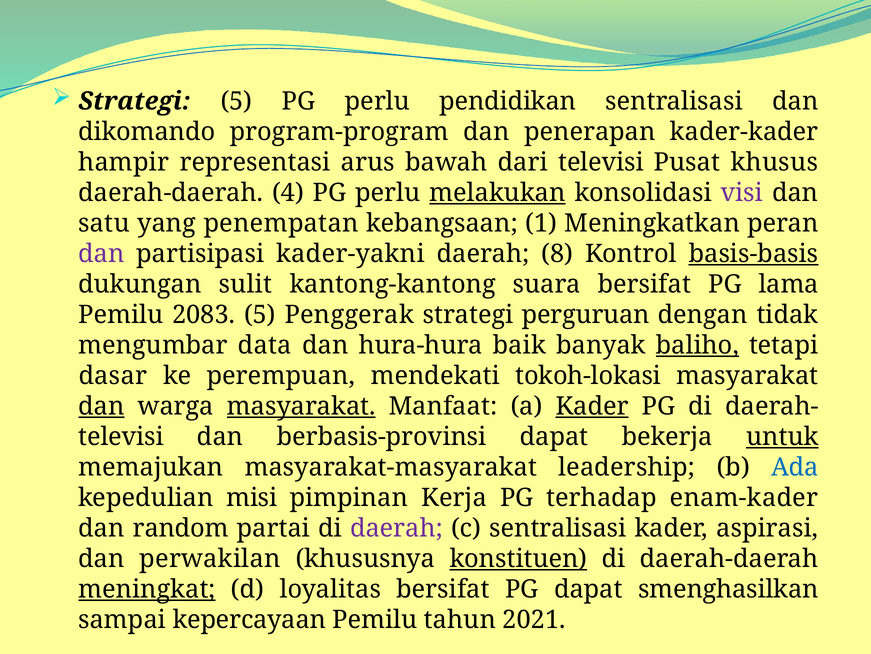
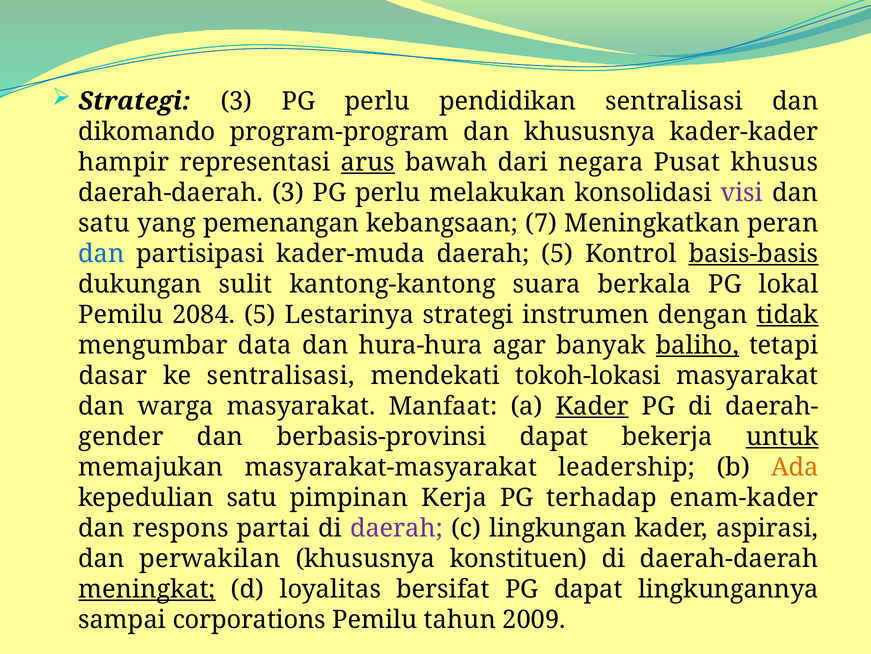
Strategi 5: 5 -> 3
dan penerapan: penerapan -> khususnya
arus underline: none -> present
dari televisi: televisi -> negara
daerah-daerah 4: 4 -> 3
melakukan underline: present -> none
penempatan: penempatan -> pemenangan
1: 1 -> 7
dan at (101, 253) colour: purple -> blue
kader-yakni: kader-yakni -> kader-muda
daerah 8: 8 -> 5
suara bersifat: bersifat -> berkala
lama: lama -> lokal
2083: 2083 -> 2084
Penggerak: Penggerak -> Lestarinya
perguruan: perguruan -> instrumen
tidak underline: none -> present
baik: baik -> agar
ke perempuan: perempuan -> sentralisasi
dan at (101, 406) underline: present -> none
masyarakat at (301, 406) underline: present -> none
televisi at (121, 436): televisi -> gender
Ada colour: blue -> orange
kepedulian misi: misi -> satu
random: random -> respons
c sentralisasi: sentralisasi -> lingkungan
konstituen underline: present -> none
smenghasilkan: smenghasilkan -> lingkungannya
kepercayaan: kepercayaan -> corporations
2021: 2021 -> 2009
